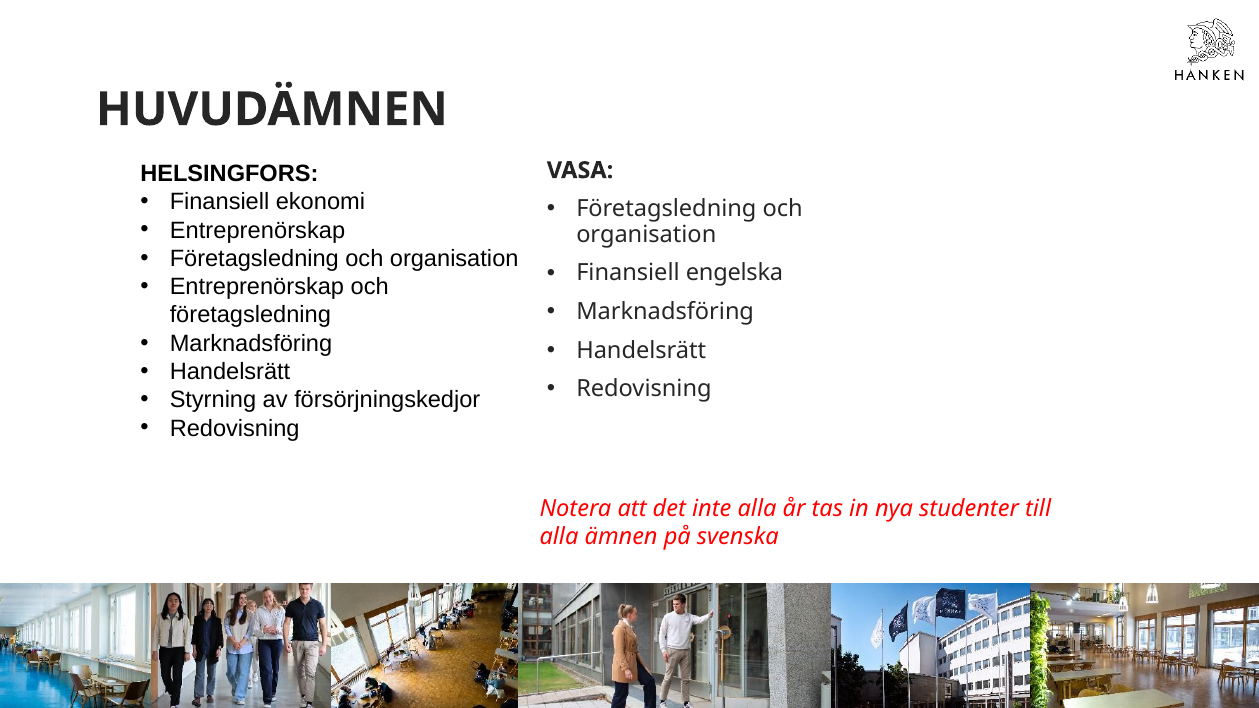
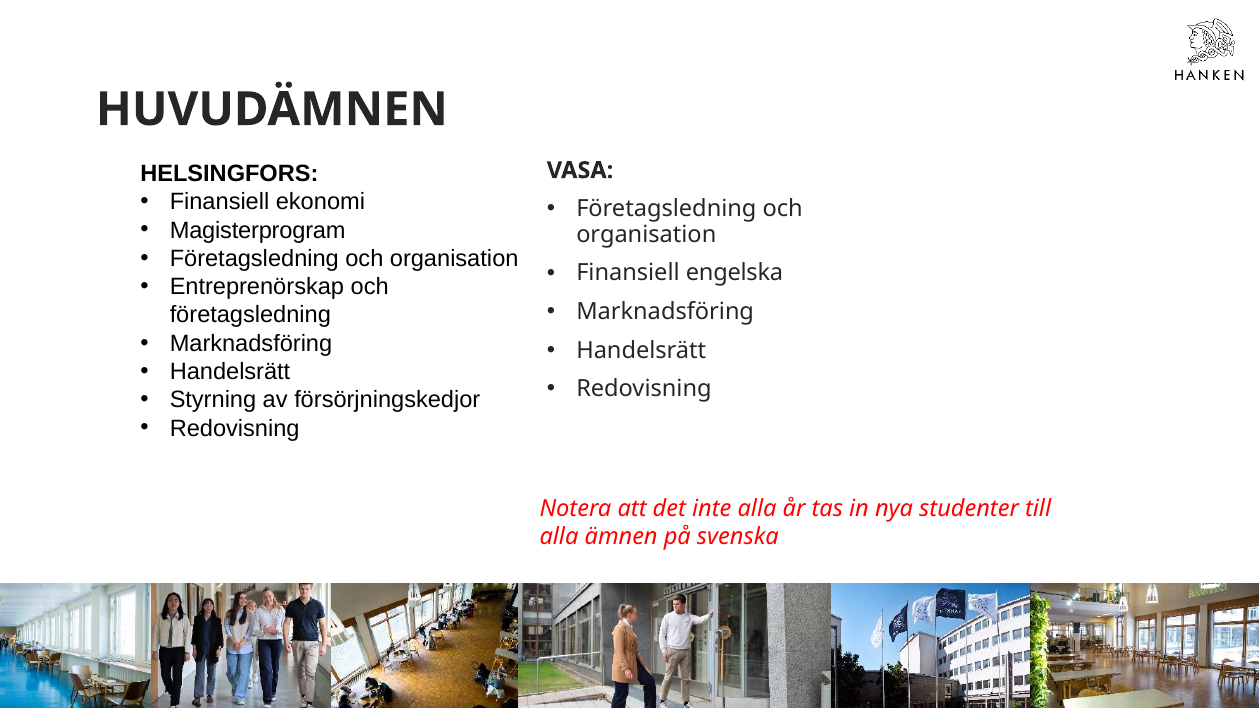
Entreprenörskap at (258, 230): Entreprenörskap -> Magisterprogram
